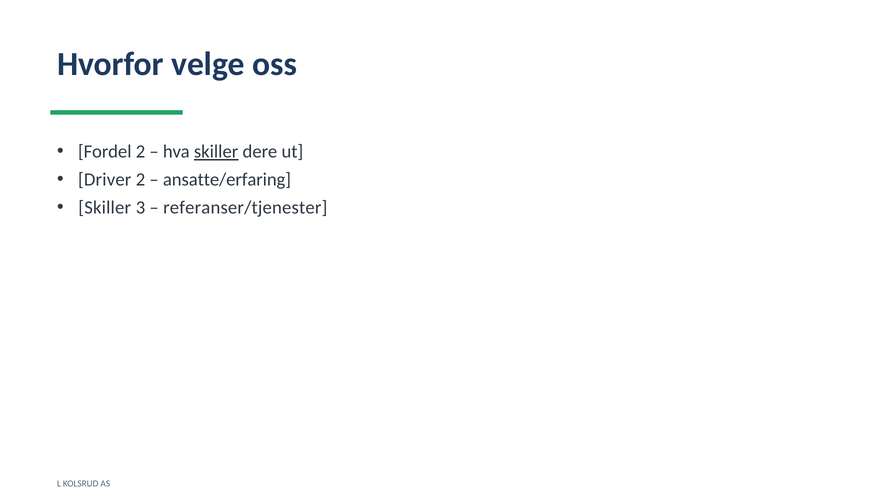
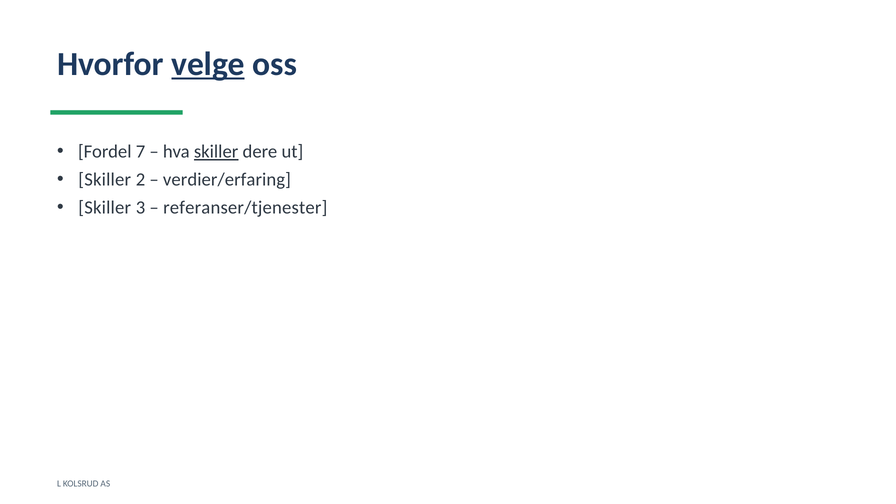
velge underline: none -> present
Fordel 2: 2 -> 7
Driver at (105, 180): Driver -> Skiller
ansatte/erfaring: ansatte/erfaring -> verdier/erfaring
